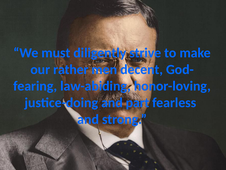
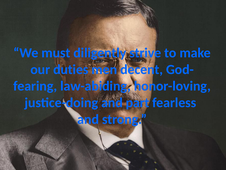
rather: rather -> duties
